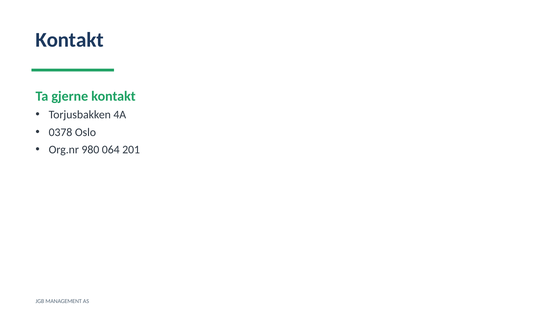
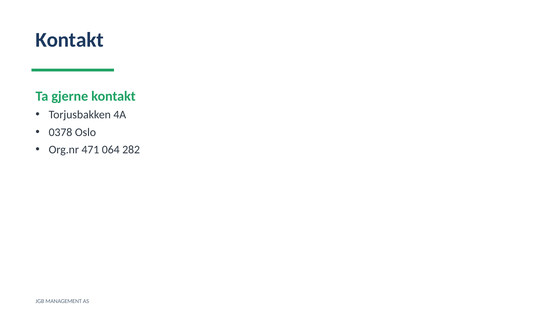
980: 980 -> 471
201: 201 -> 282
